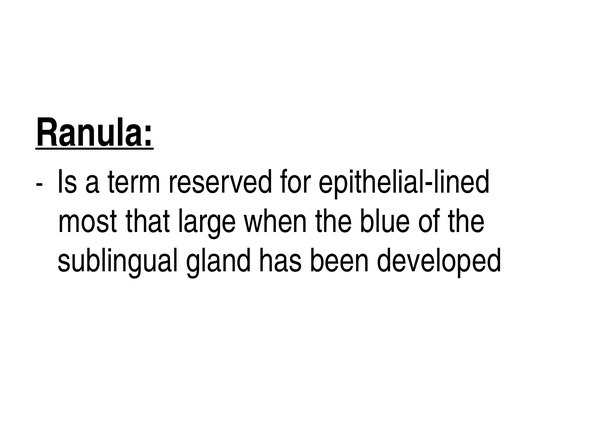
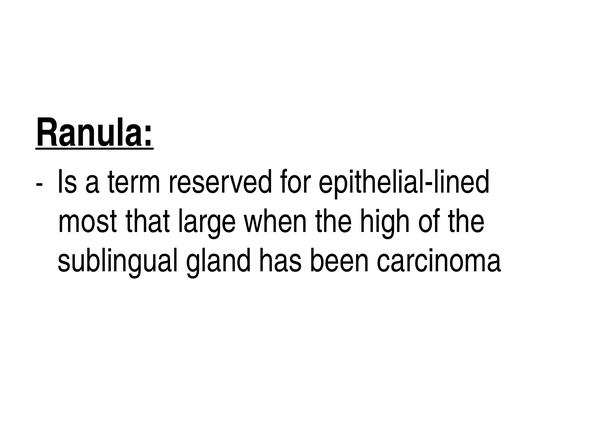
blue: blue -> high
developed: developed -> carcinoma
